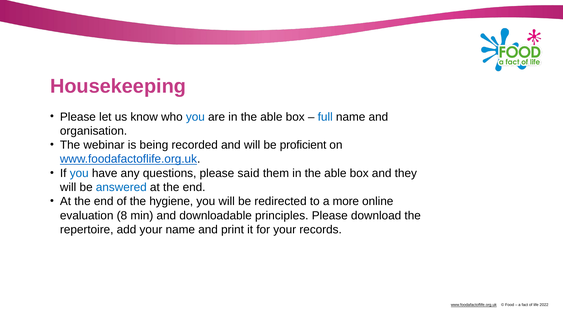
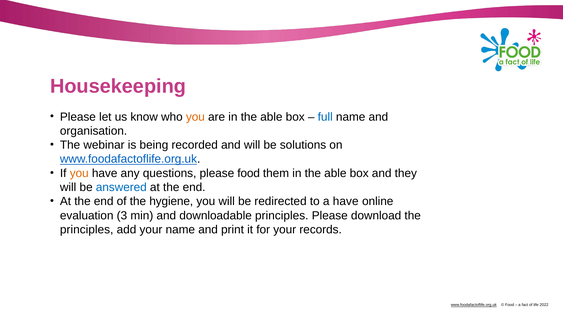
you at (195, 117) colour: blue -> orange
proficient: proficient -> solutions
you at (79, 173) colour: blue -> orange
please said: said -> food
a more: more -> have
8: 8 -> 3
repertoire at (87, 229): repertoire -> principles
